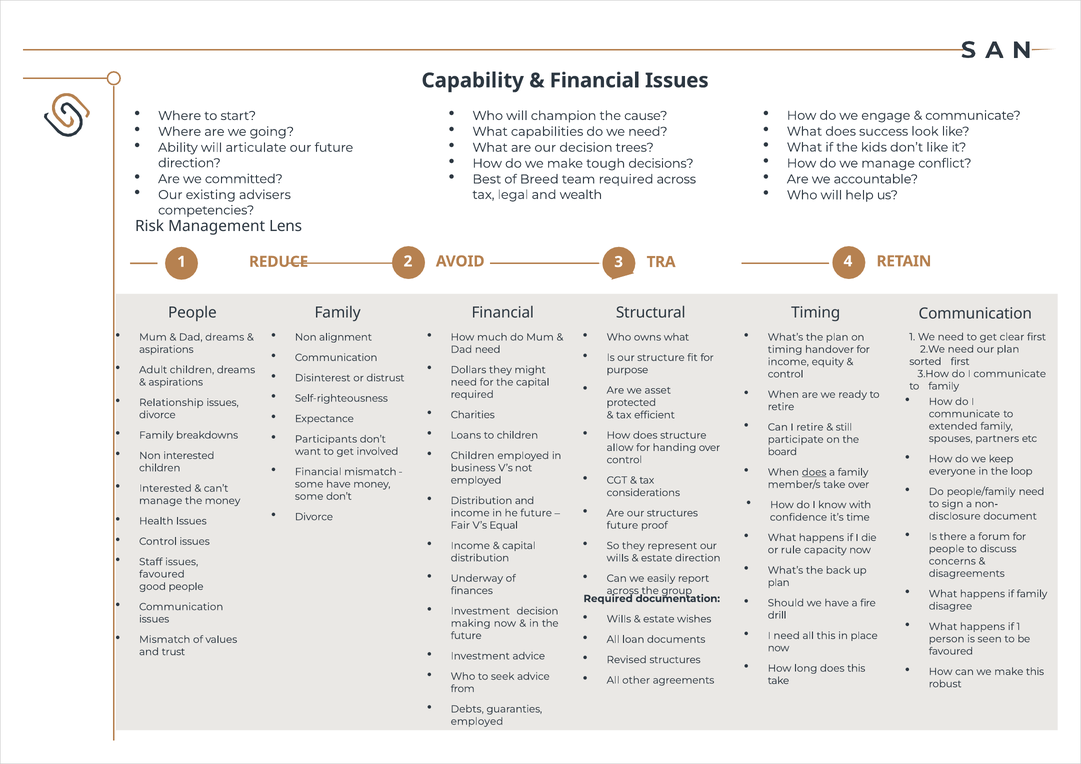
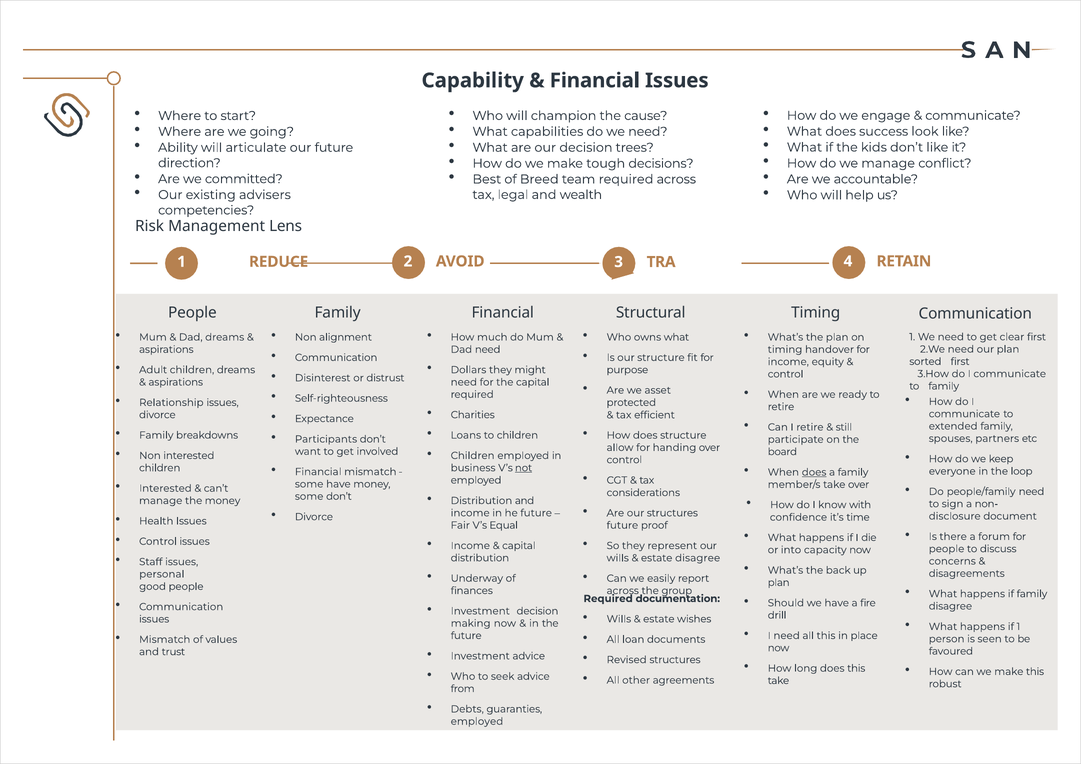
not underline: none -> present
rule: rule -> into
estate direction: direction -> disagree
favoured at (162, 574): favoured -> personal
